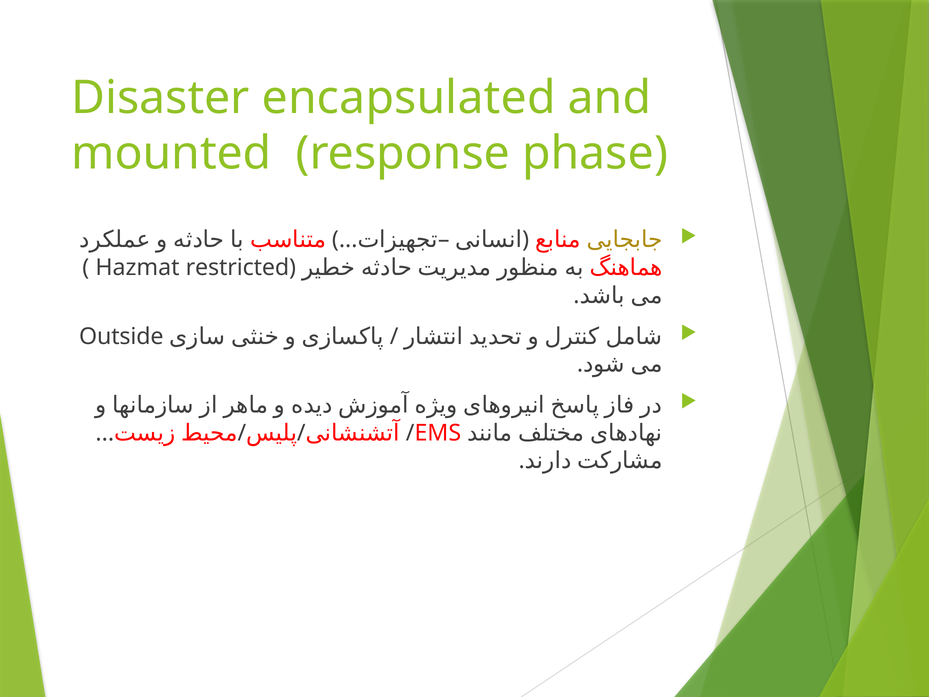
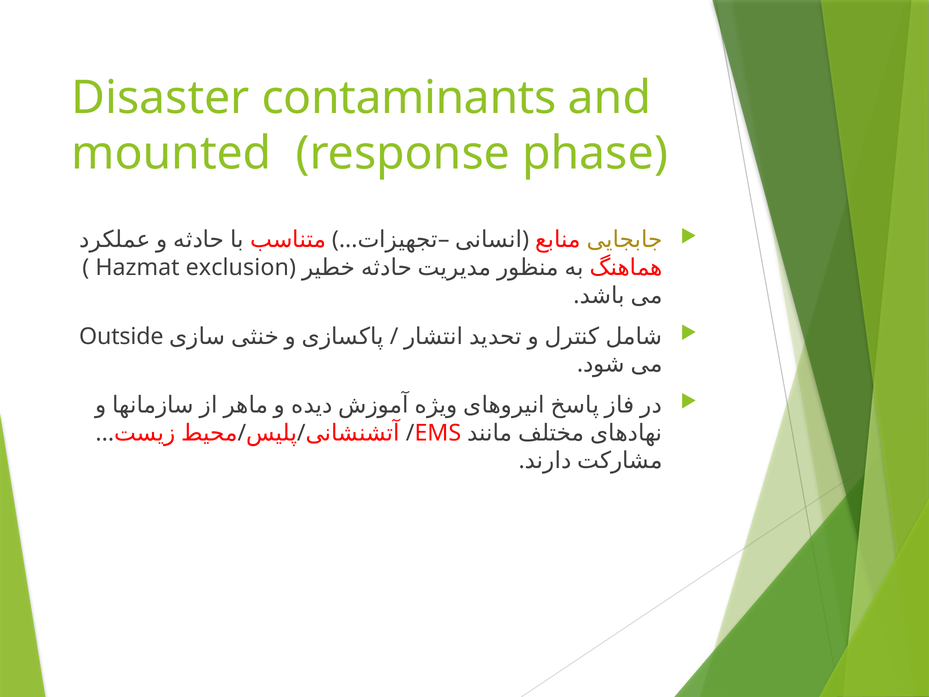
encapsulated: encapsulated -> contaminants
restricted: restricted -> exclusion
